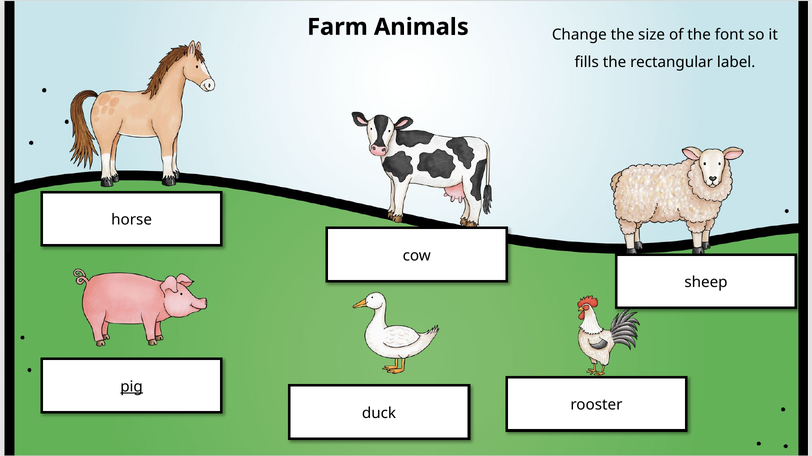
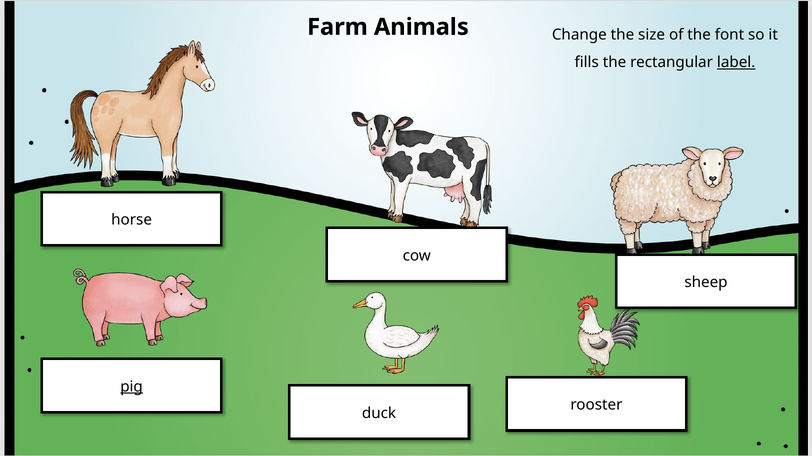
label underline: none -> present
